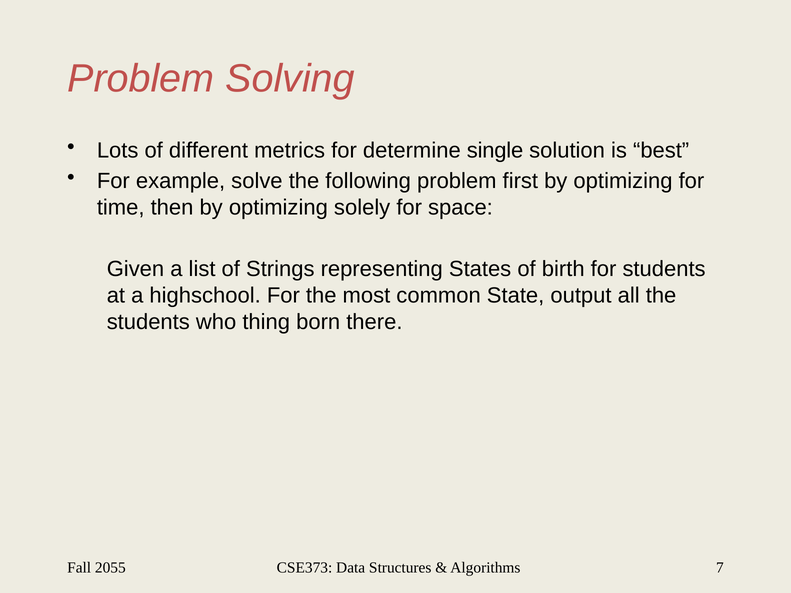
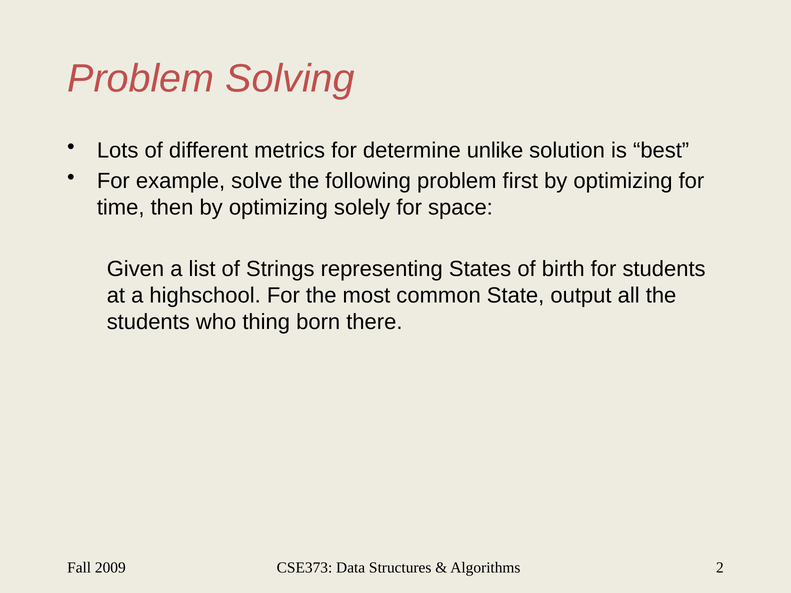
single: single -> unlike
2055: 2055 -> 2009
7: 7 -> 2
